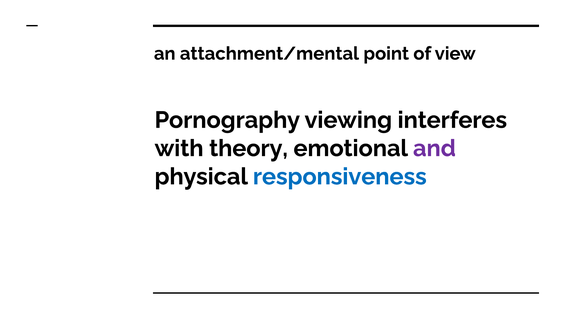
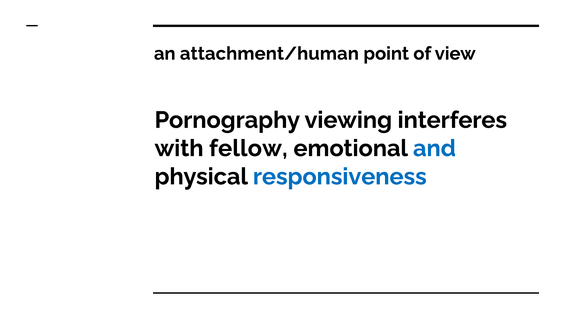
attachment/mental: attachment/mental -> attachment/human
theory: theory -> fellow
and colour: purple -> blue
